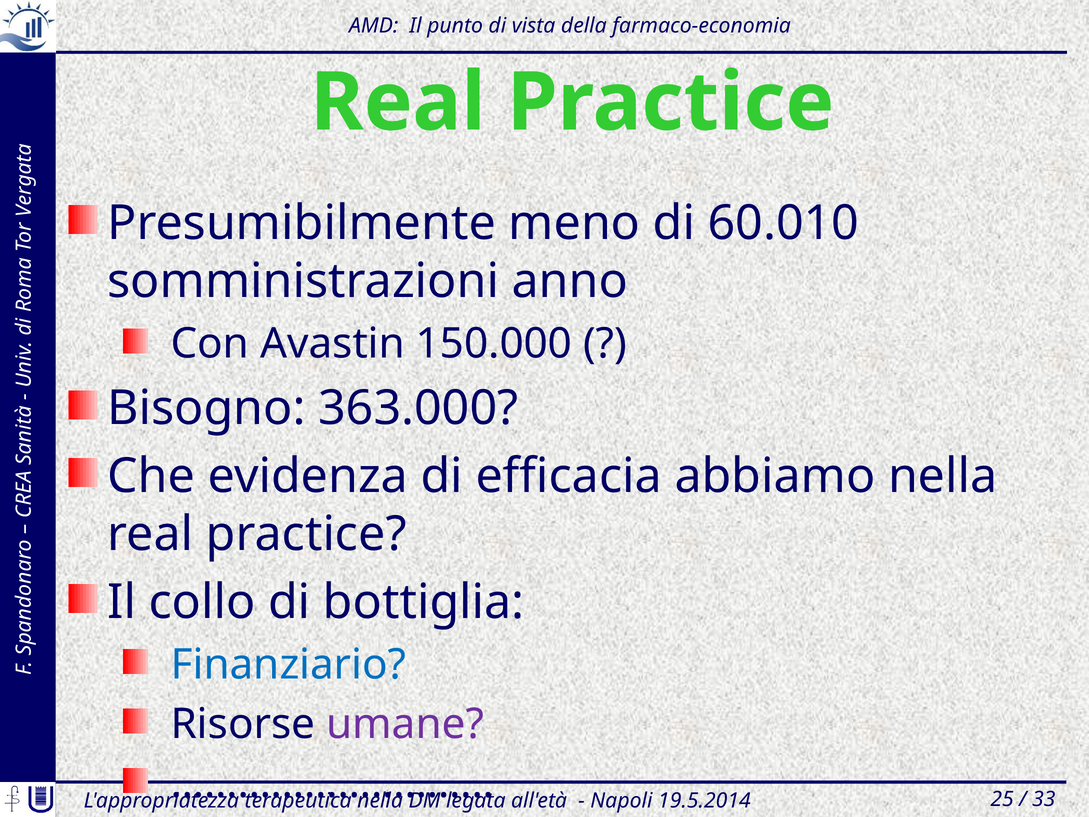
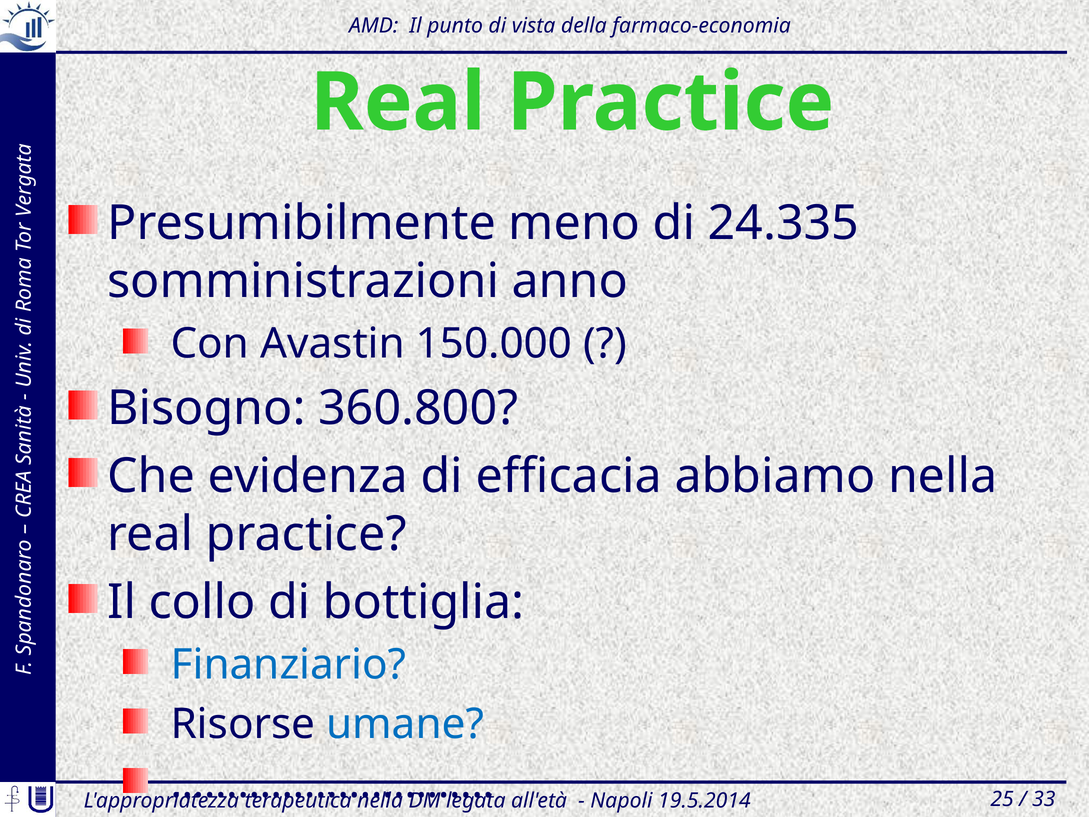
60.010: 60.010 -> 24.335
363.000: 363.000 -> 360.800
umane colour: purple -> blue
